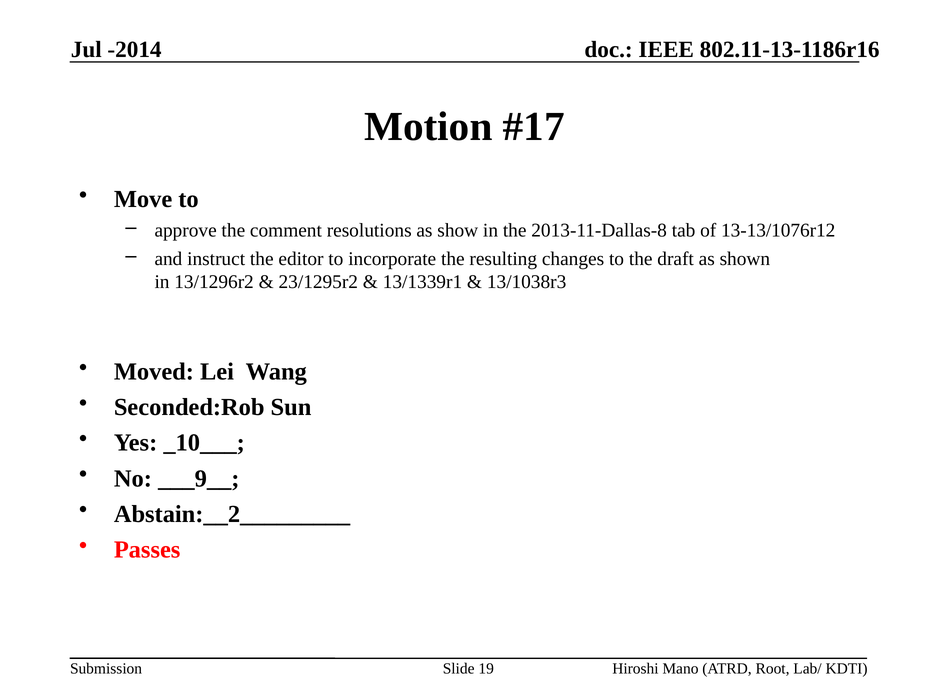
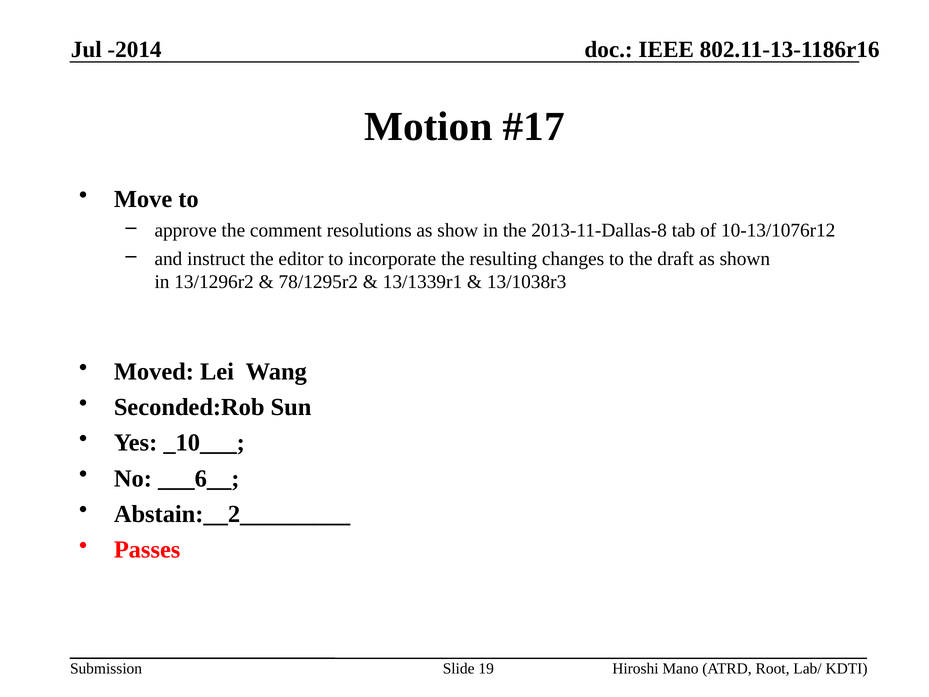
13-13/1076r12: 13-13/1076r12 -> 10-13/1076r12
23/1295r2: 23/1295r2 -> 78/1295r2
___9__: ___9__ -> ___6__
